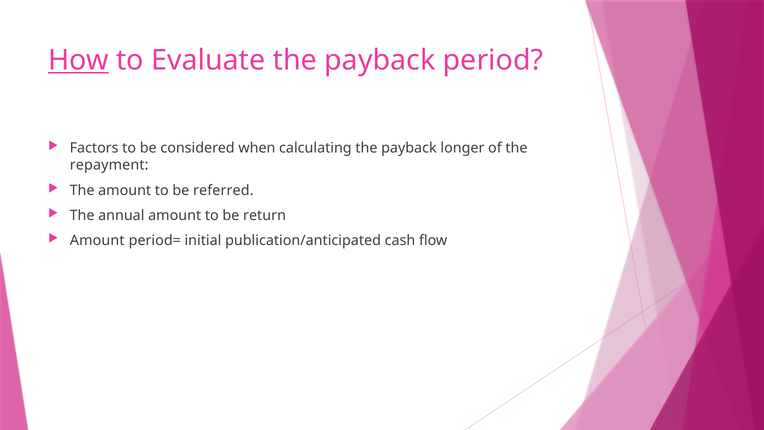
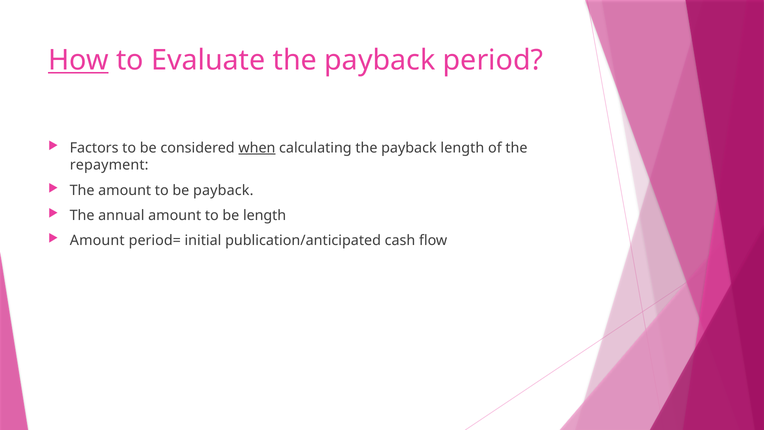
when underline: none -> present
payback longer: longer -> length
be referred: referred -> payback
be return: return -> length
